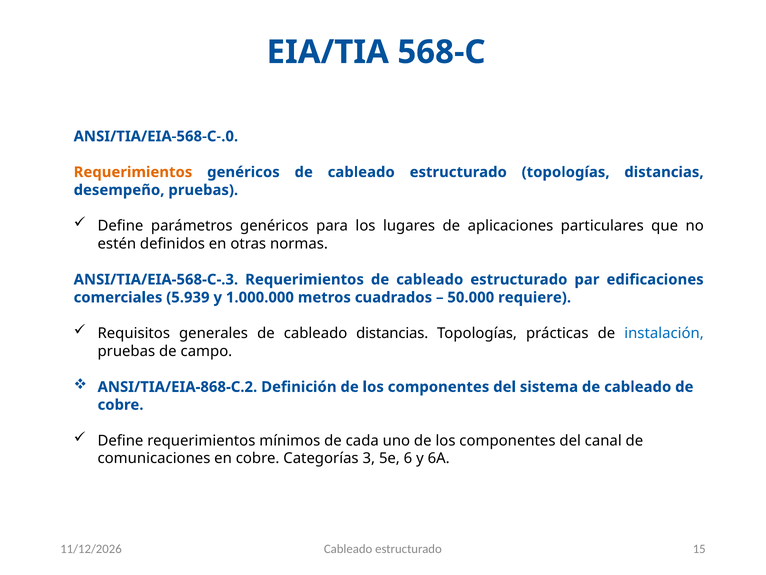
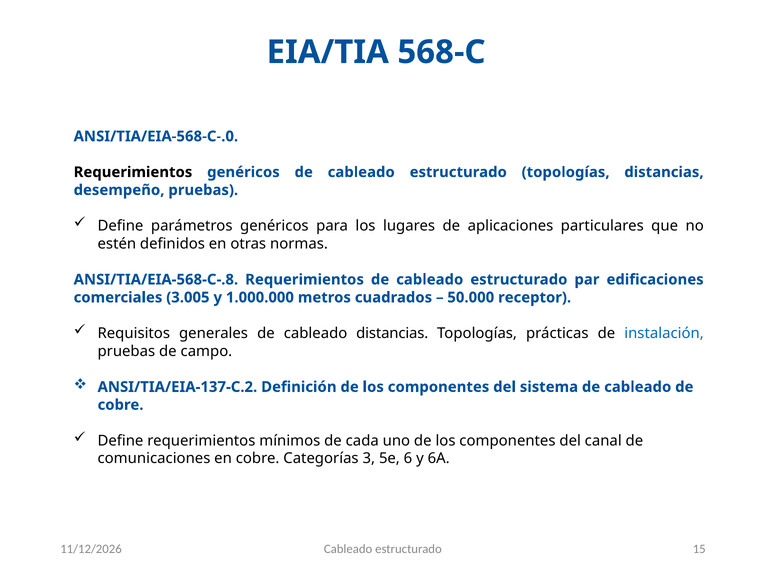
Requerimientos at (133, 172) colour: orange -> black
ANSI/TIA/EIA-568-C-.3: ANSI/TIA/EIA-568-C-.3 -> ANSI/TIA/EIA-568-C-.8
5.939: 5.939 -> 3.005
requiere: requiere -> receptor
ANSI/TIA/EIA-868-C.2: ANSI/TIA/EIA-868-C.2 -> ANSI/TIA/EIA-137-C.2
